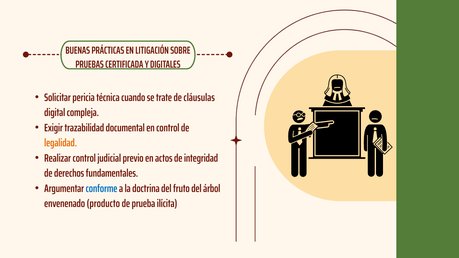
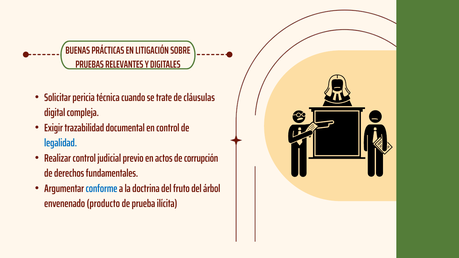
CERTIFICADA: CERTIFICADA -> RELEVANTES
legalidad colour: orange -> blue
integridad: integridad -> corrupción
